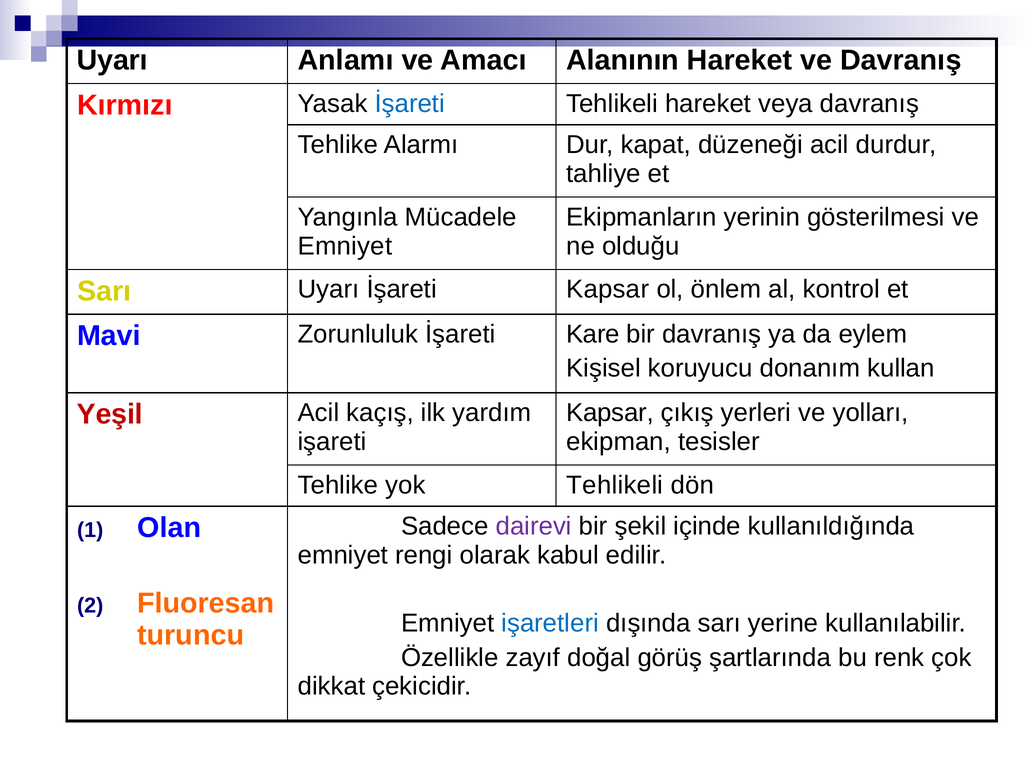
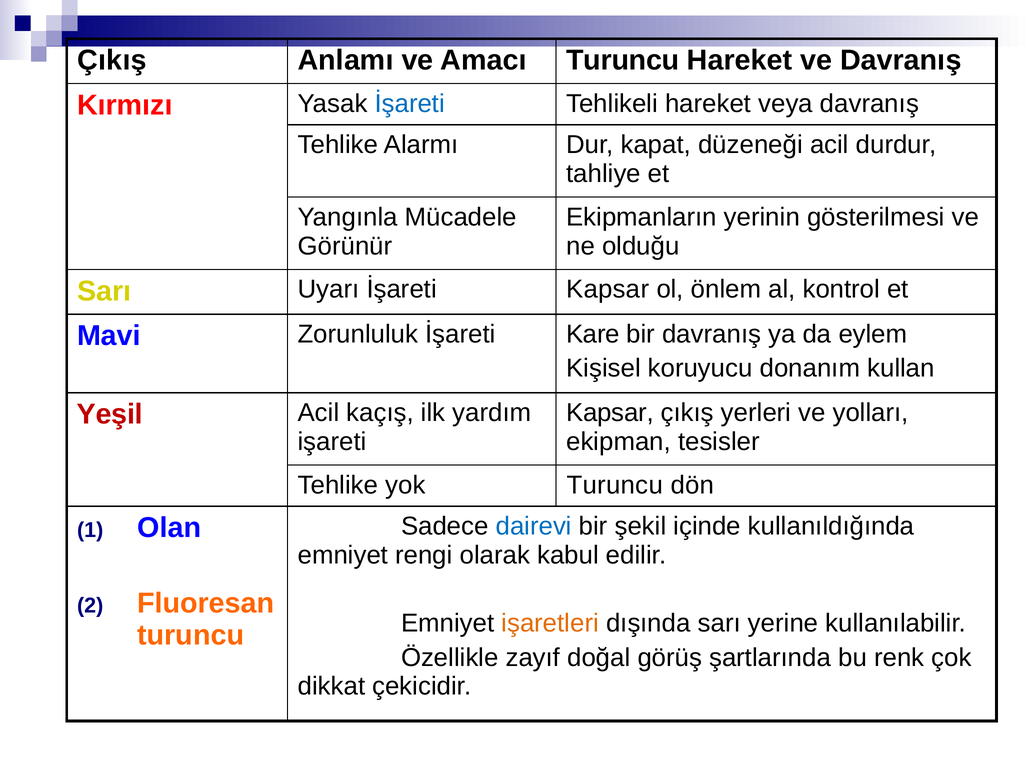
Uyarı at (112, 60): Uyarı -> Çıkış
Amacı Alanının: Alanının -> Turuncu
Emniyet at (345, 246): Emniyet -> Görünür
yok Tehlikeli: Tehlikeli -> Turuncu
dairevi colour: purple -> blue
işaretleri colour: blue -> orange
